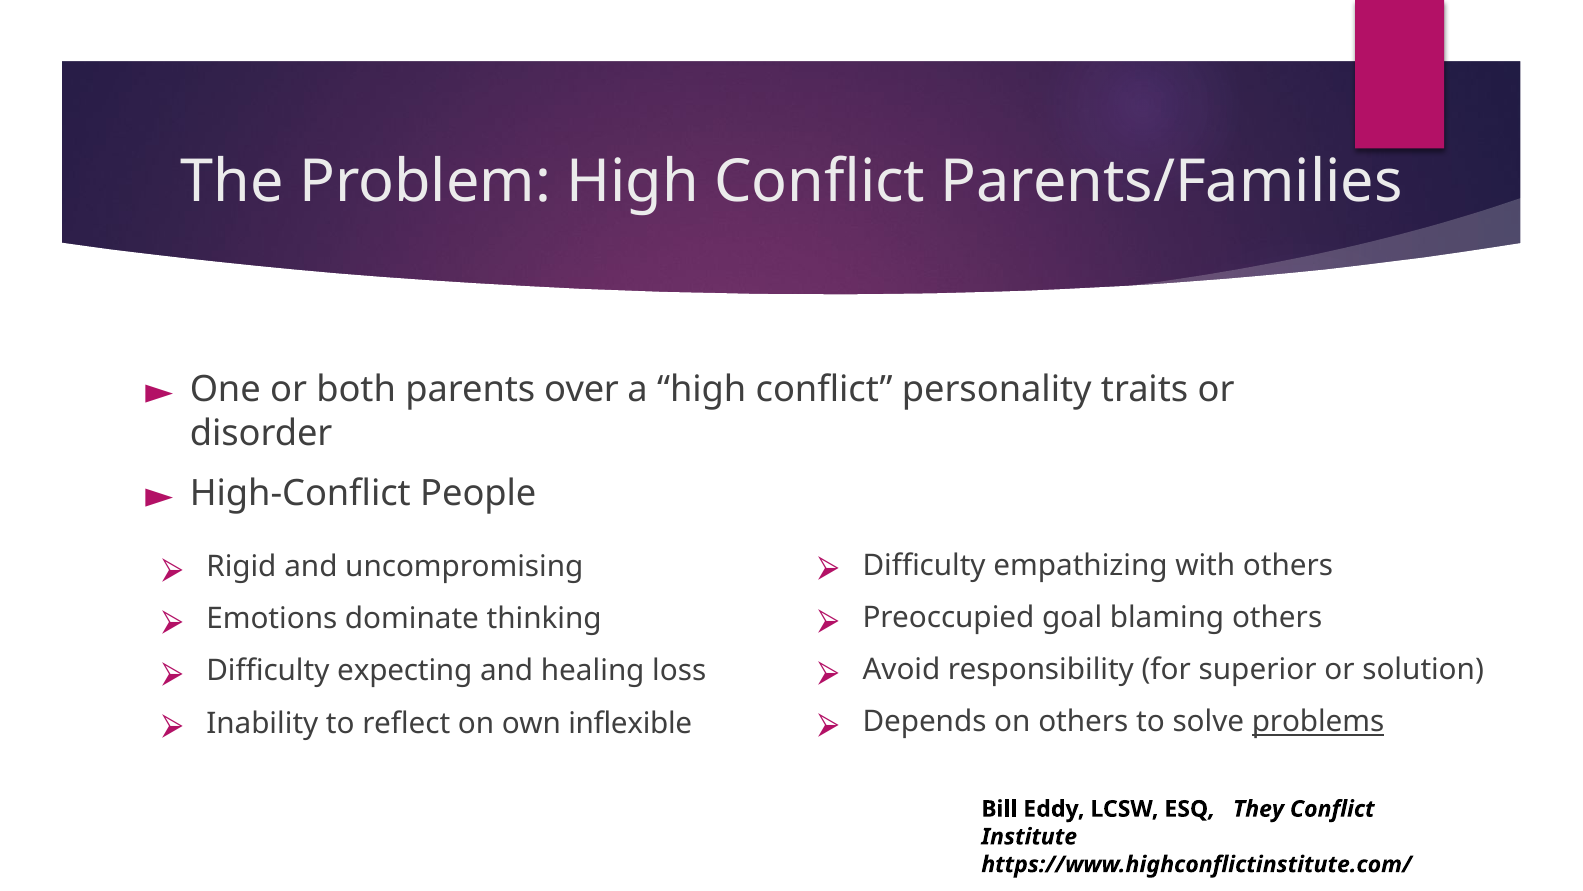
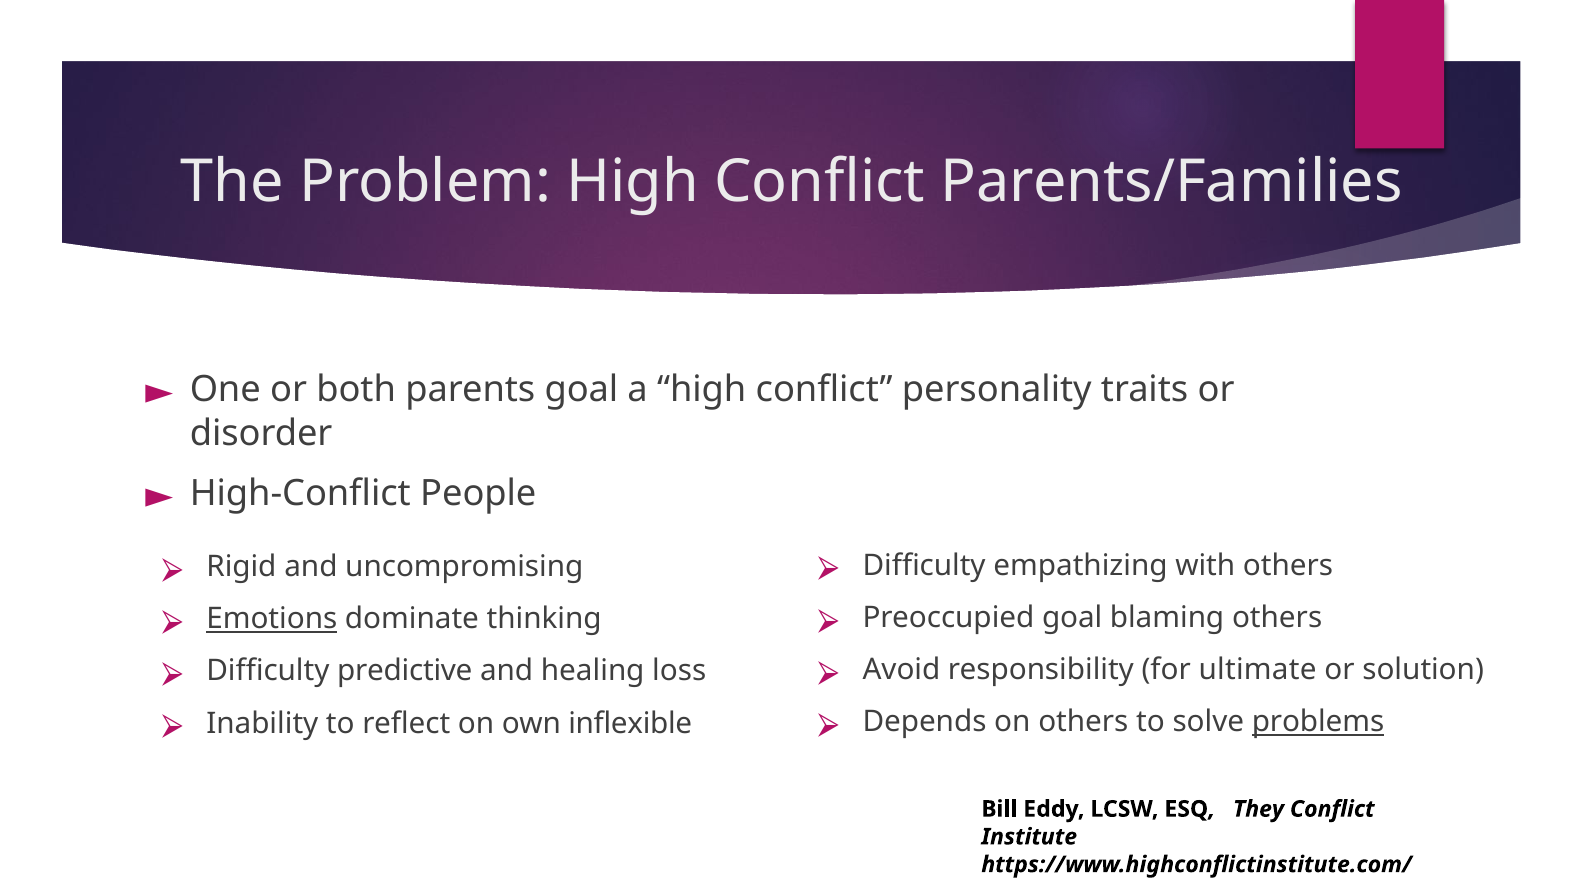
parents over: over -> goal
Emotions underline: none -> present
superior: superior -> ultimate
expecting: expecting -> predictive
